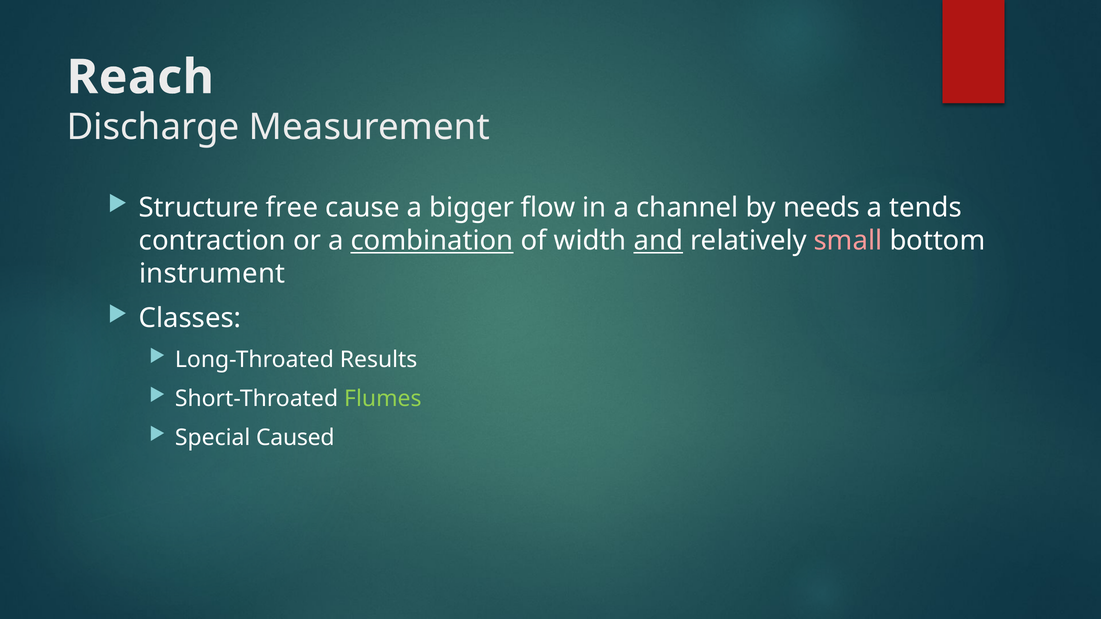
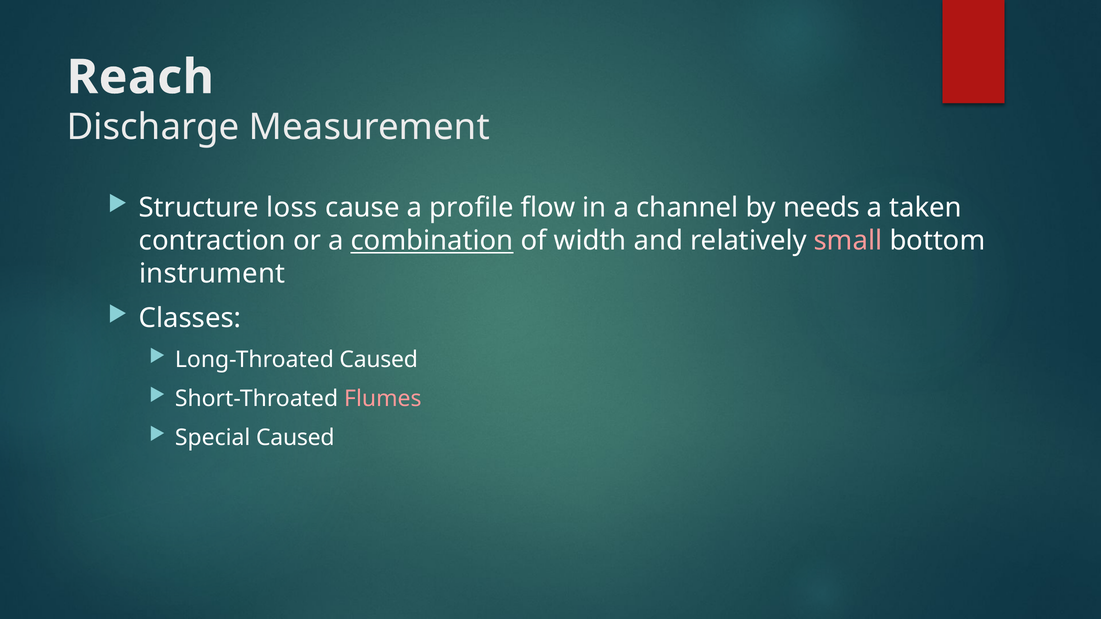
free: free -> loss
bigger: bigger -> profile
tends: tends -> taken
and underline: present -> none
Long-Throated Results: Results -> Caused
Flumes colour: light green -> pink
